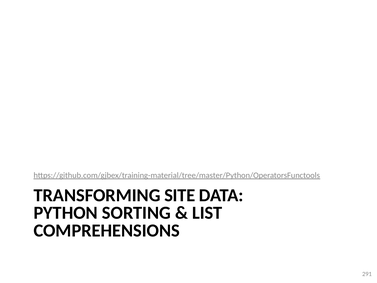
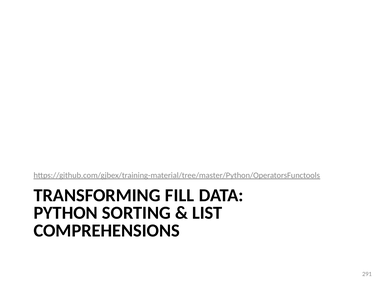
SITE: SITE -> FILL
